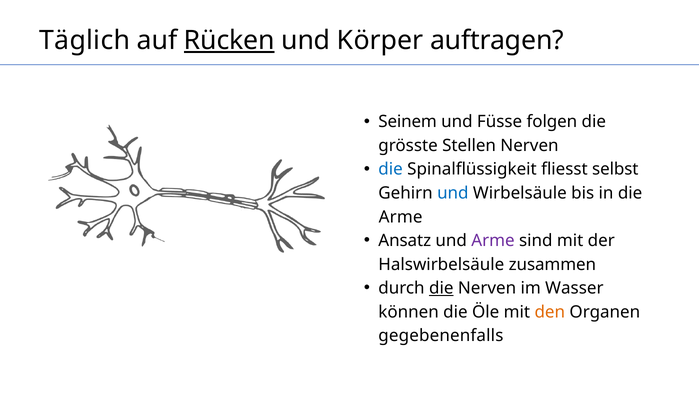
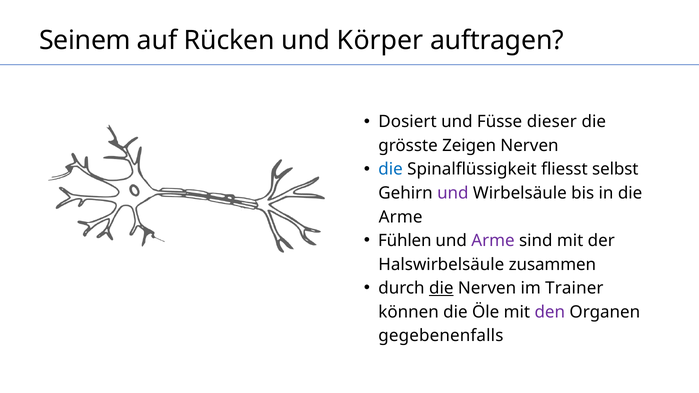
Täglich: Täglich -> Seinem
Rücken underline: present -> none
Seinem: Seinem -> Dosiert
folgen: folgen -> dieser
Stellen: Stellen -> Zeigen
und at (453, 193) colour: blue -> purple
Ansatz: Ansatz -> Fühlen
Wasser: Wasser -> Trainer
den colour: orange -> purple
